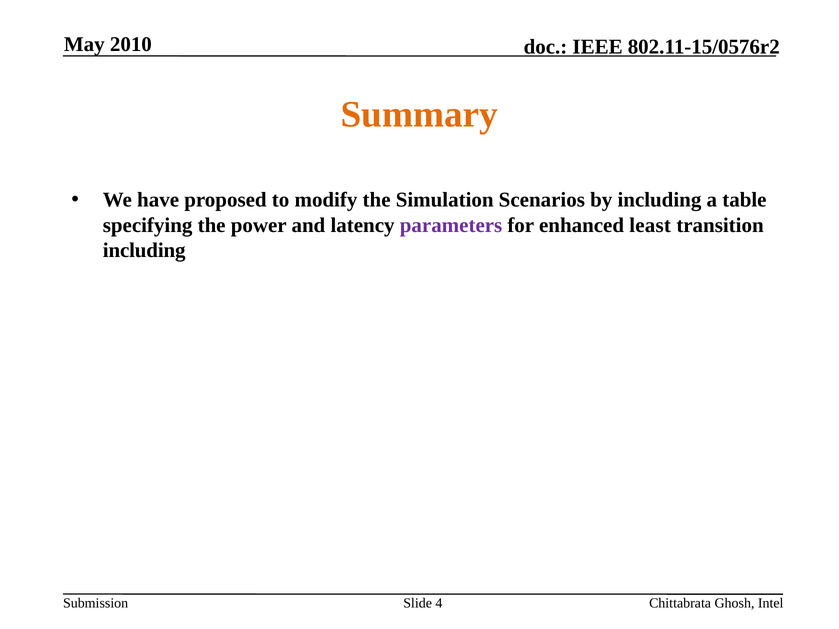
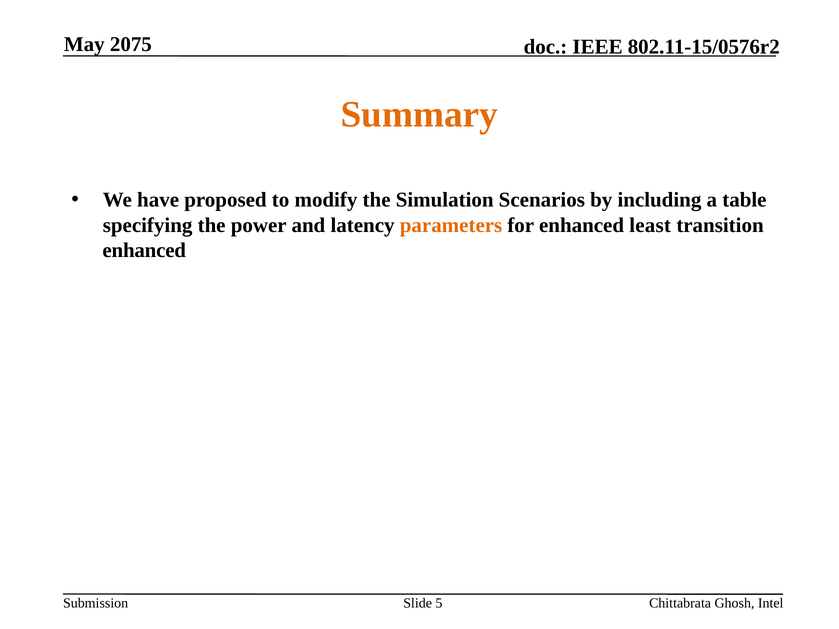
2010: 2010 -> 2075
parameters colour: purple -> orange
including at (144, 250): including -> enhanced
4: 4 -> 5
